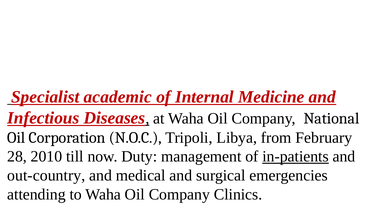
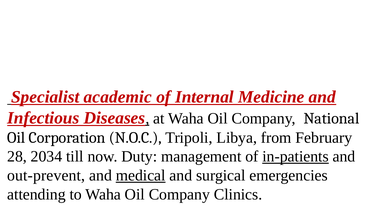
2010: 2010 -> 2034
out-country: out-country -> out-prevent
medical underline: none -> present
